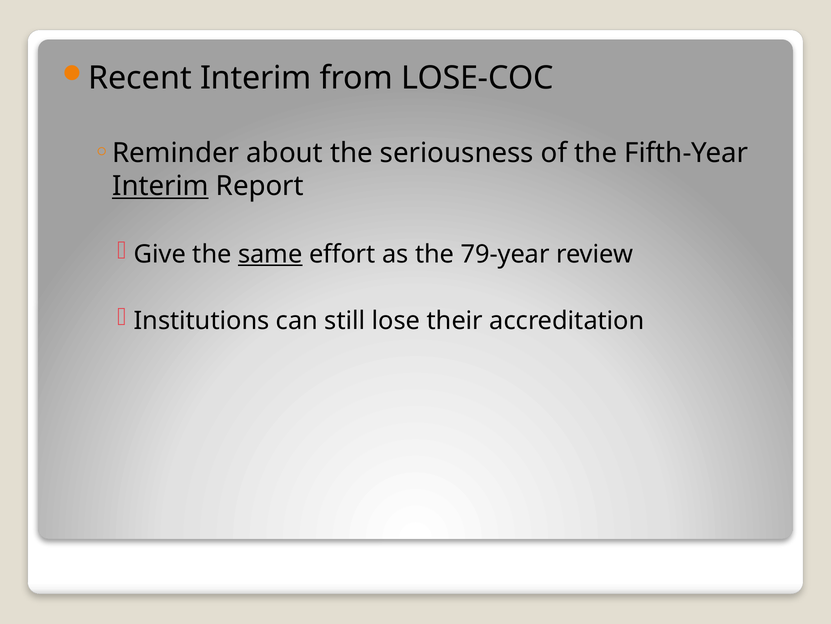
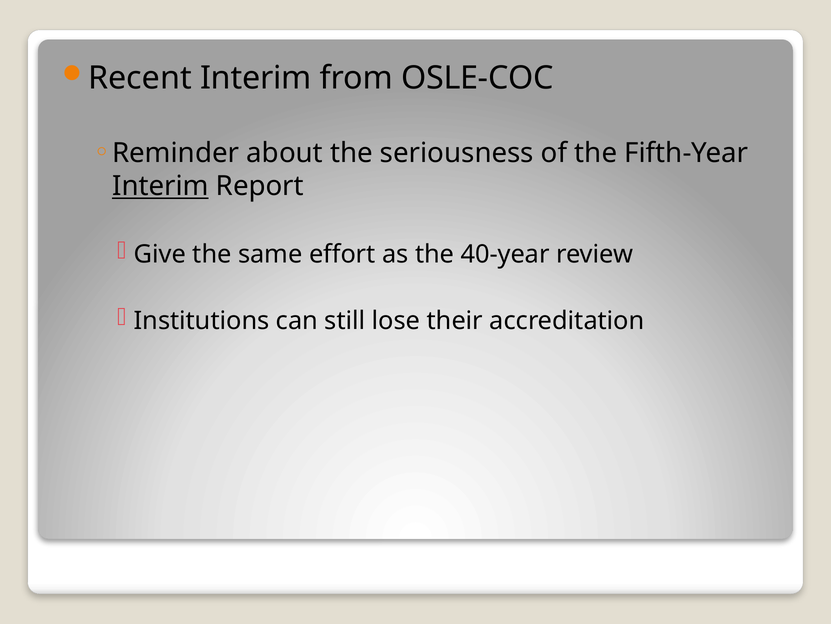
LOSE-COC: LOSE-COC -> OSLE-COC
same underline: present -> none
79-year: 79-year -> 40-year
